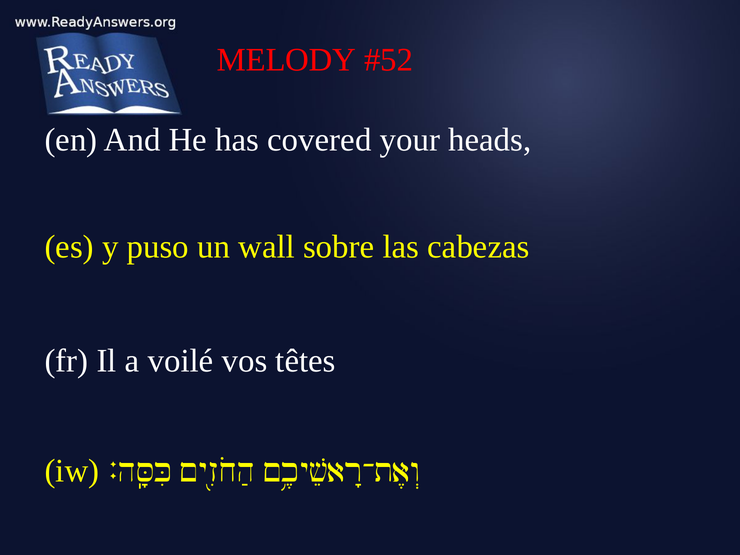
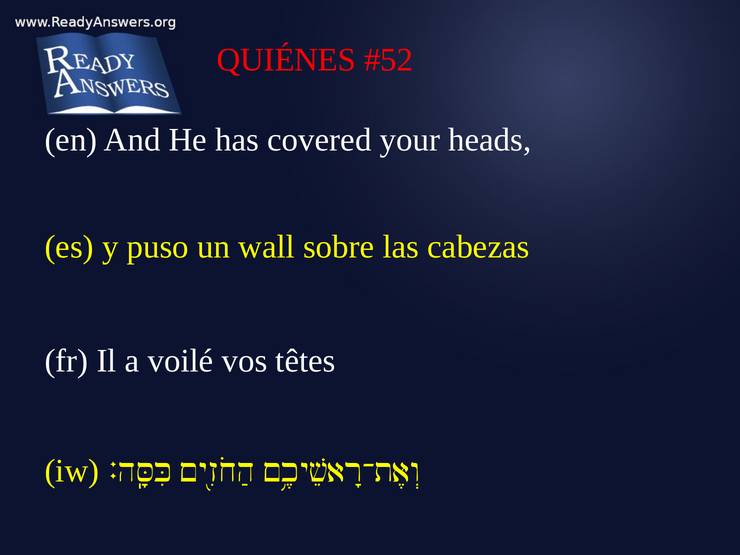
MELODY: MELODY -> QUIÉNES
